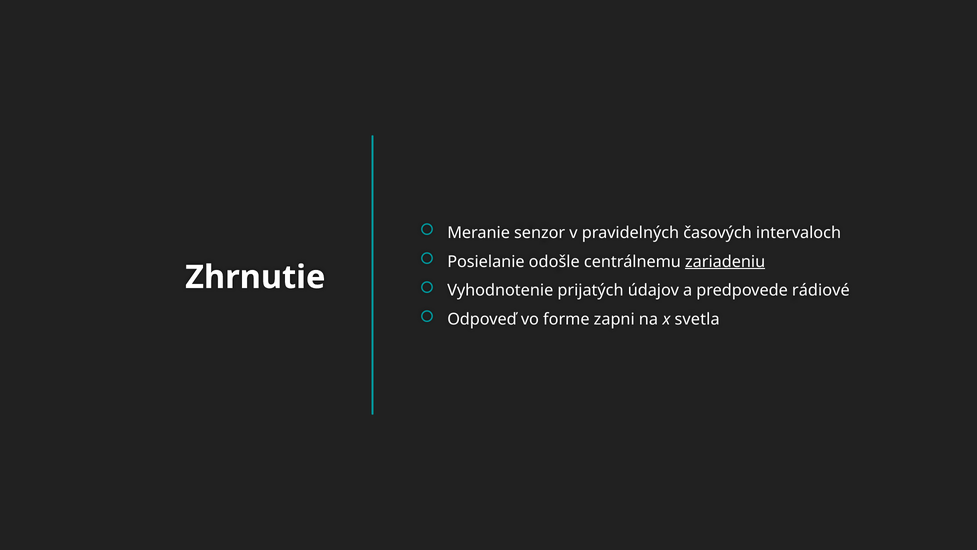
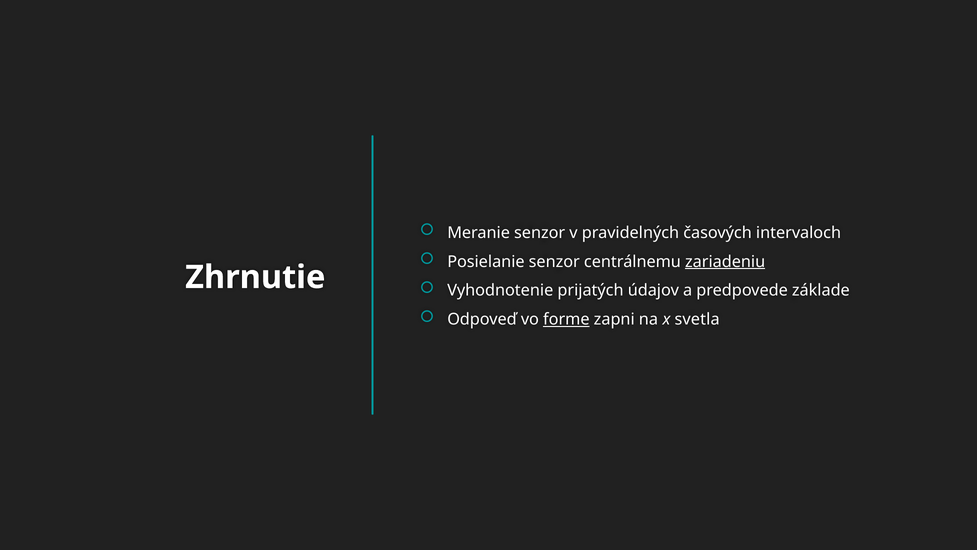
Posielanie odošle: odošle -> senzor
rádiové: rádiové -> základe
forme underline: none -> present
